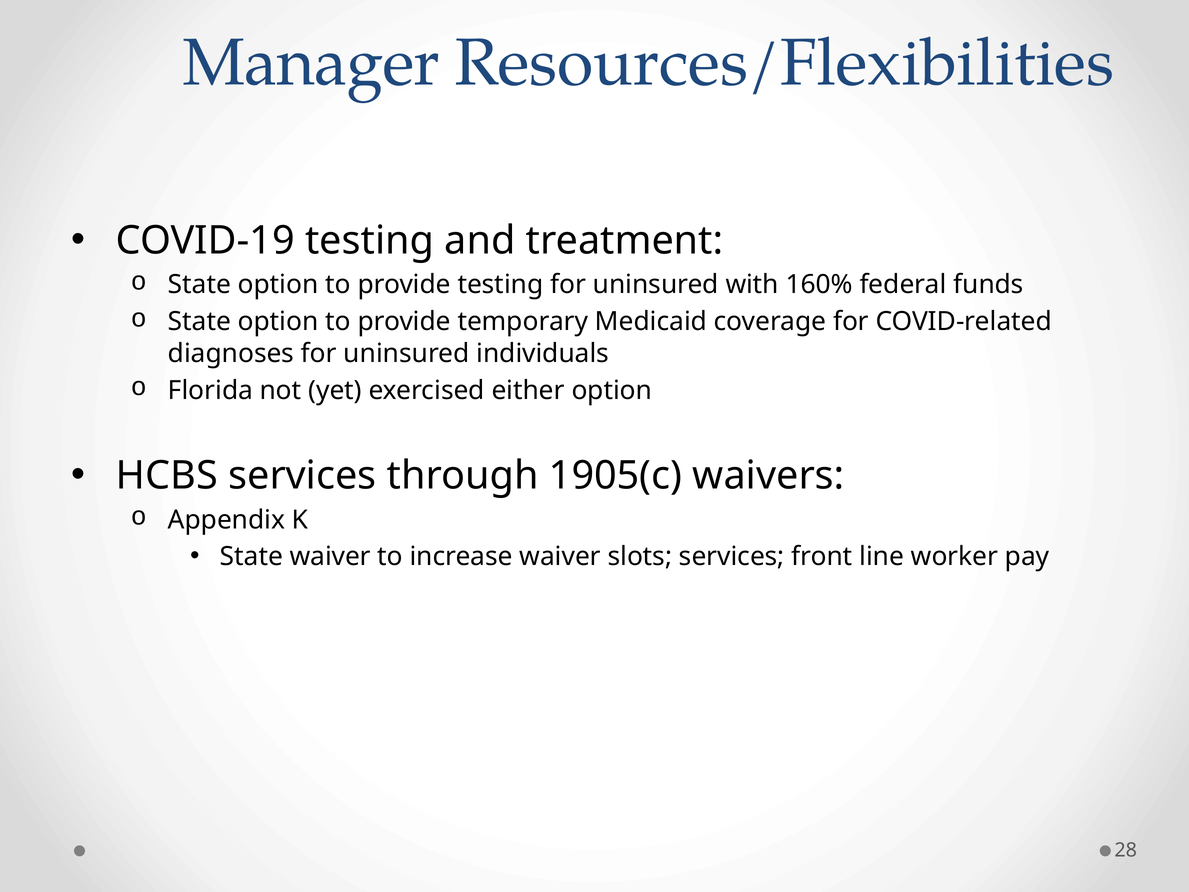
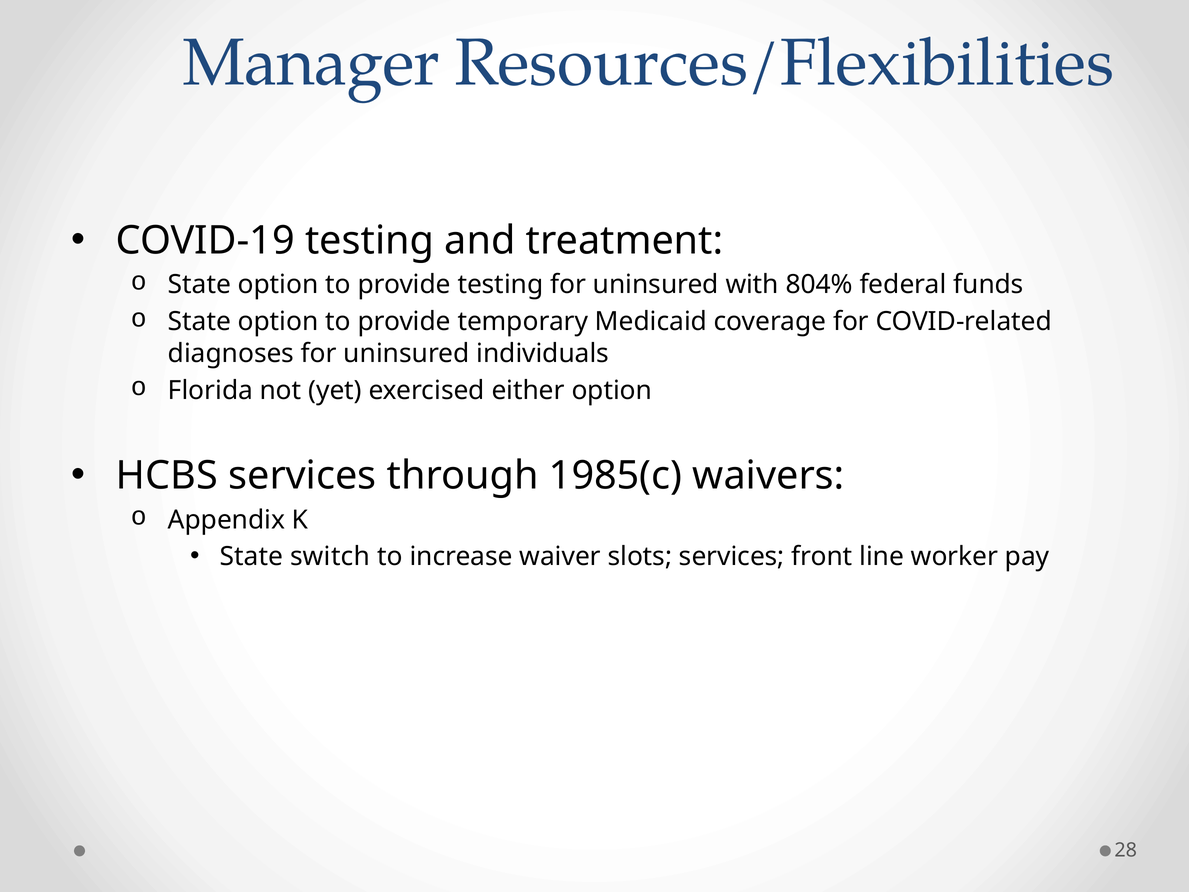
160%: 160% -> 804%
1905(c: 1905(c -> 1985(c
State waiver: waiver -> switch
